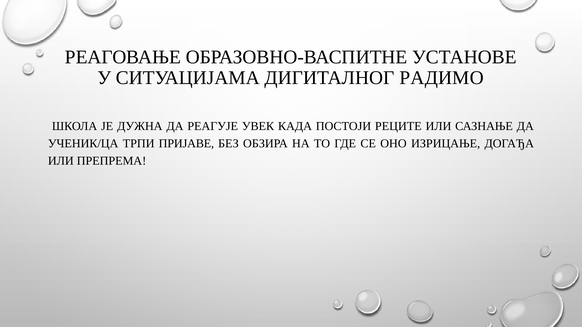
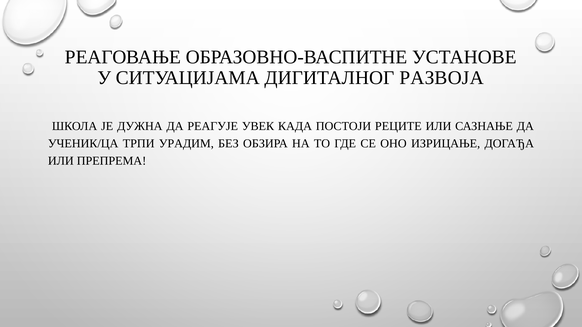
РАДИМО: РАДИМО -> РАЗВОЈА
ПРИЈАВЕ: ПРИЈАВЕ -> УРАДИМ
